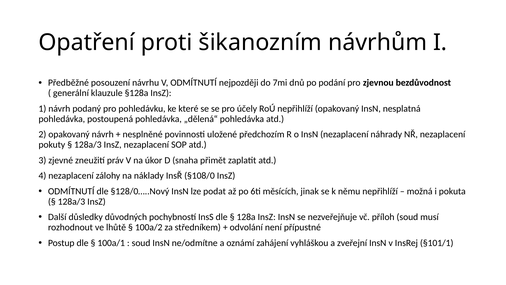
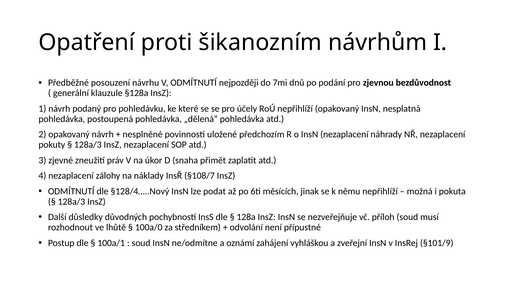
§108/0: §108/0 -> §108/7
§128/0…..Nový: §128/0…..Nový -> §128/4…..Nový
100a/2: 100a/2 -> 100a/0
§101/1: §101/1 -> §101/9
